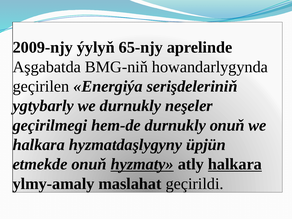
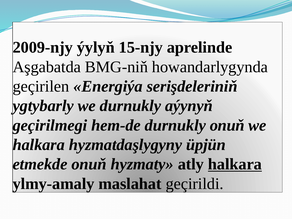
65-njy: 65-njy -> 15-njy
neşeler: neşeler -> aýynyň
hyzmaty underline: present -> none
